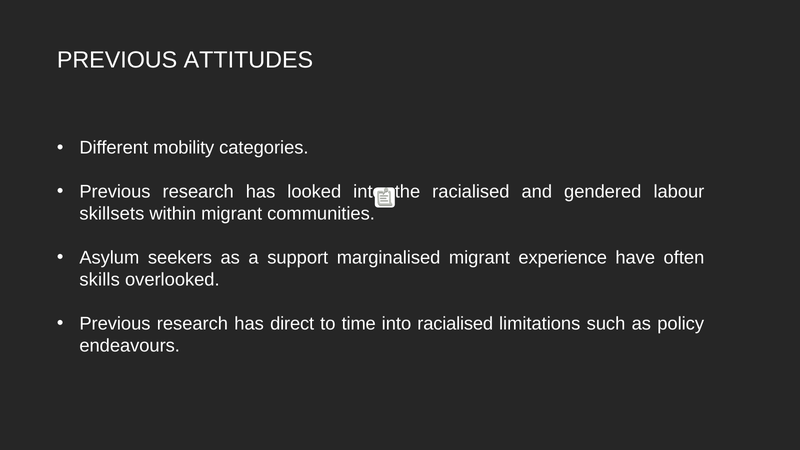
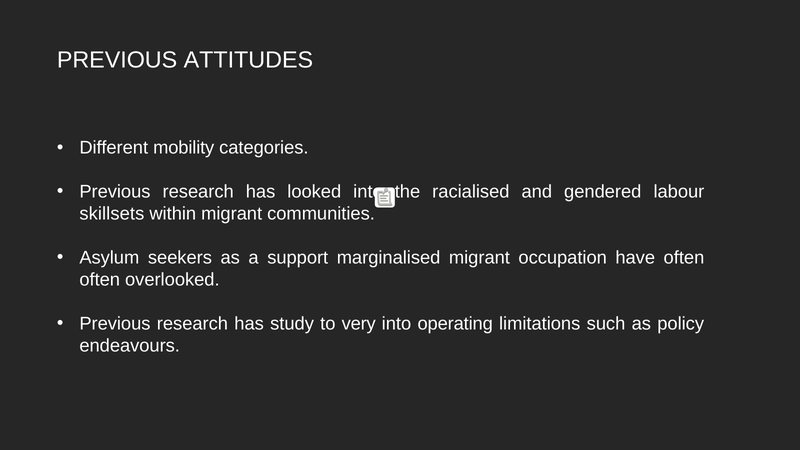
experience: experience -> occupation
skills at (100, 280): skills -> often
direct: direct -> study
time: time -> very
into racialised: racialised -> operating
